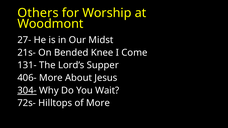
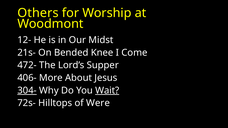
27-: 27- -> 12-
131-: 131- -> 472-
Wait underline: none -> present
of More: More -> Were
